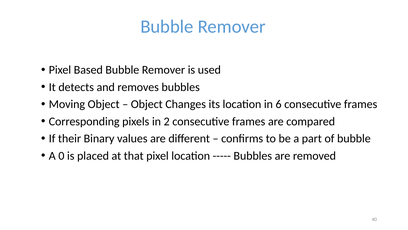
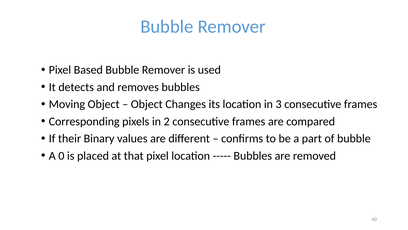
6: 6 -> 3
